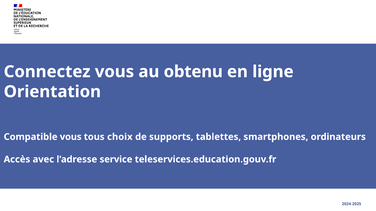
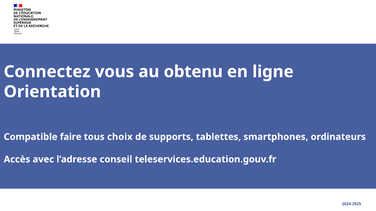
Compatible vous: vous -> faire
service: service -> conseil
